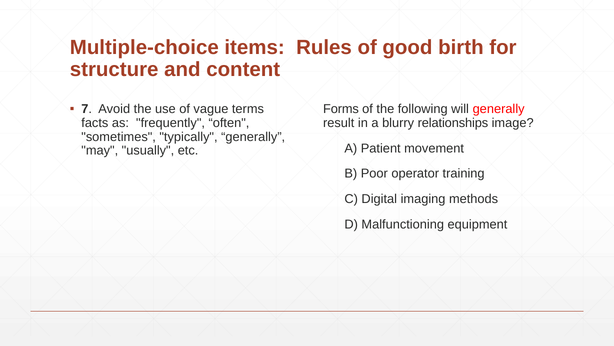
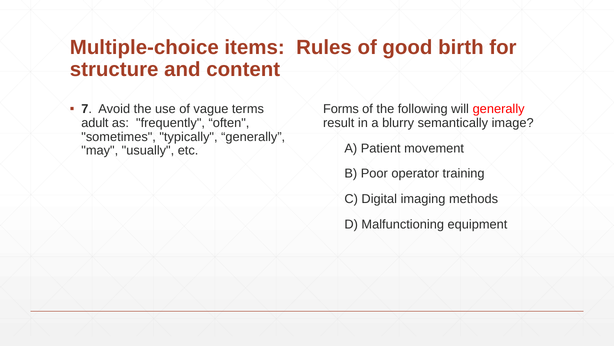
facts: facts -> adult
relationships: relationships -> semantically
